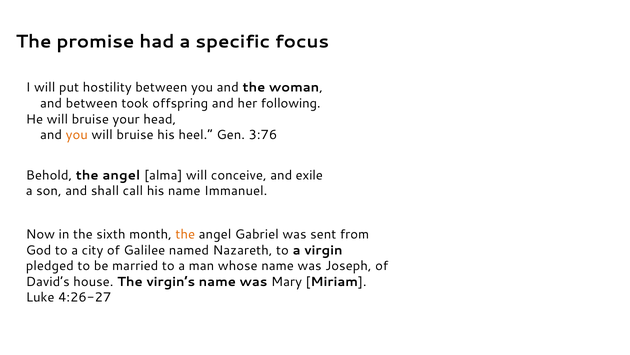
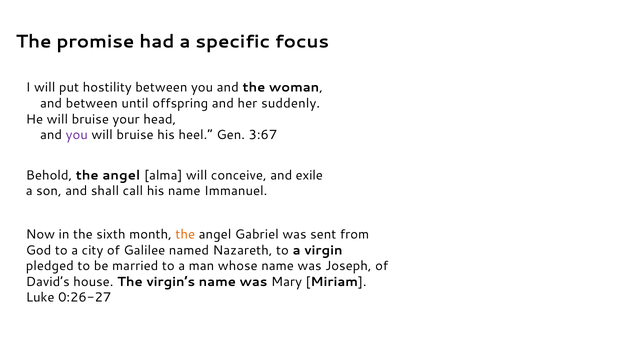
took: took -> until
following: following -> suddenly
you at (77, 135) colour: orange -> purple
3:76: 3:76 -> 3:67
4:26-27: 4:26-27 -> 0:26-27
